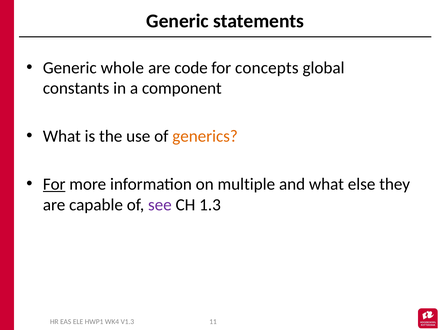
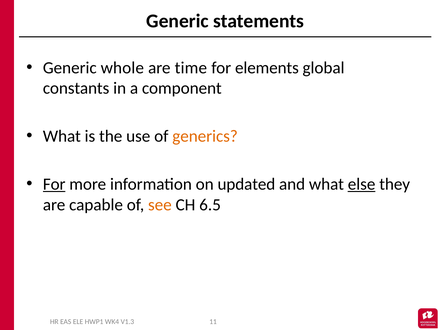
code: code -> time
concepts: concepts -> elements
multiple: multiple -> updated
else underline: none -> present
see colour: purple -> orange
1.3: 1.3 -> 6.5
